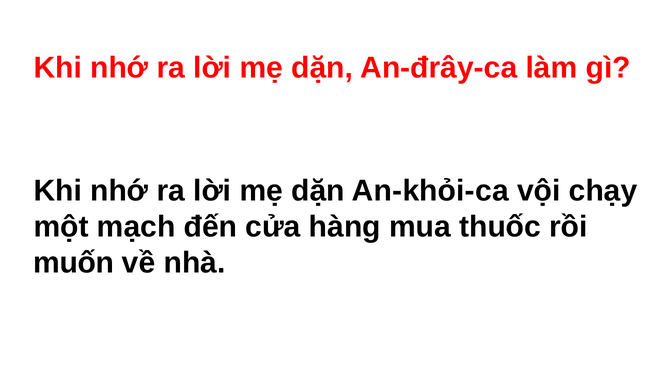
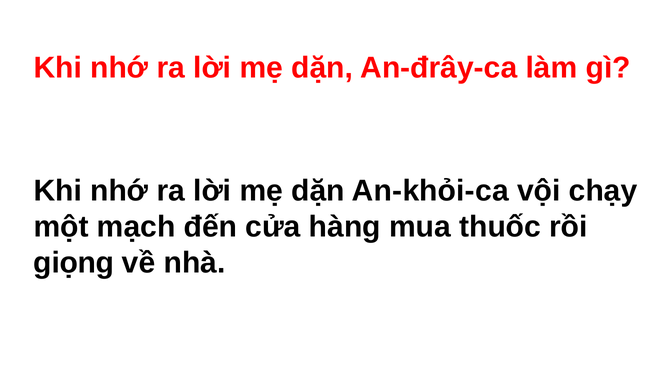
muốn: muốn -> giọng
